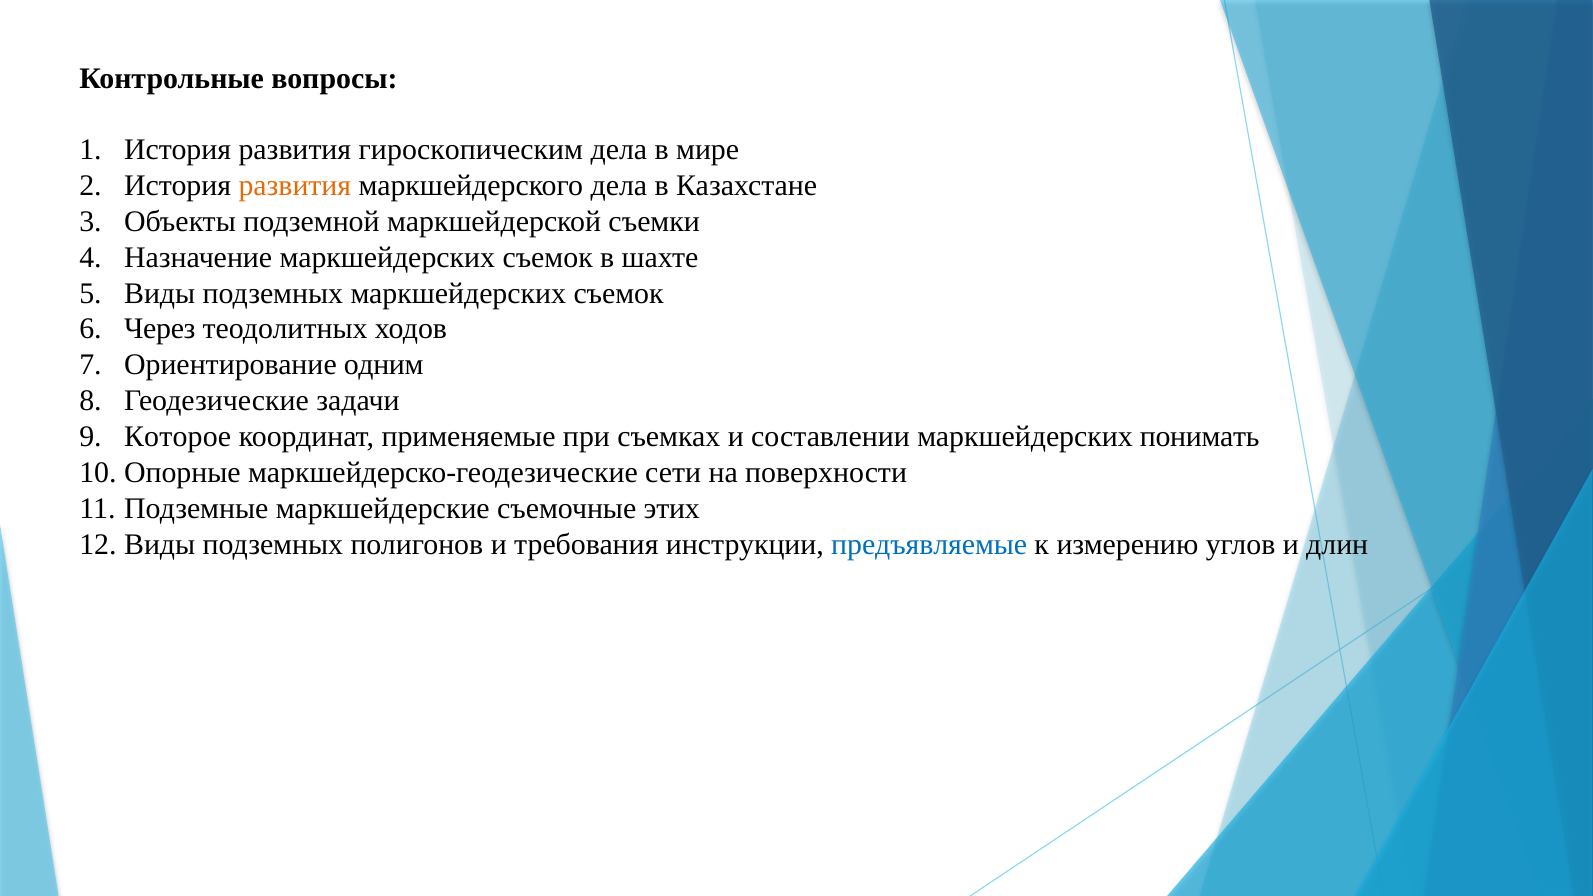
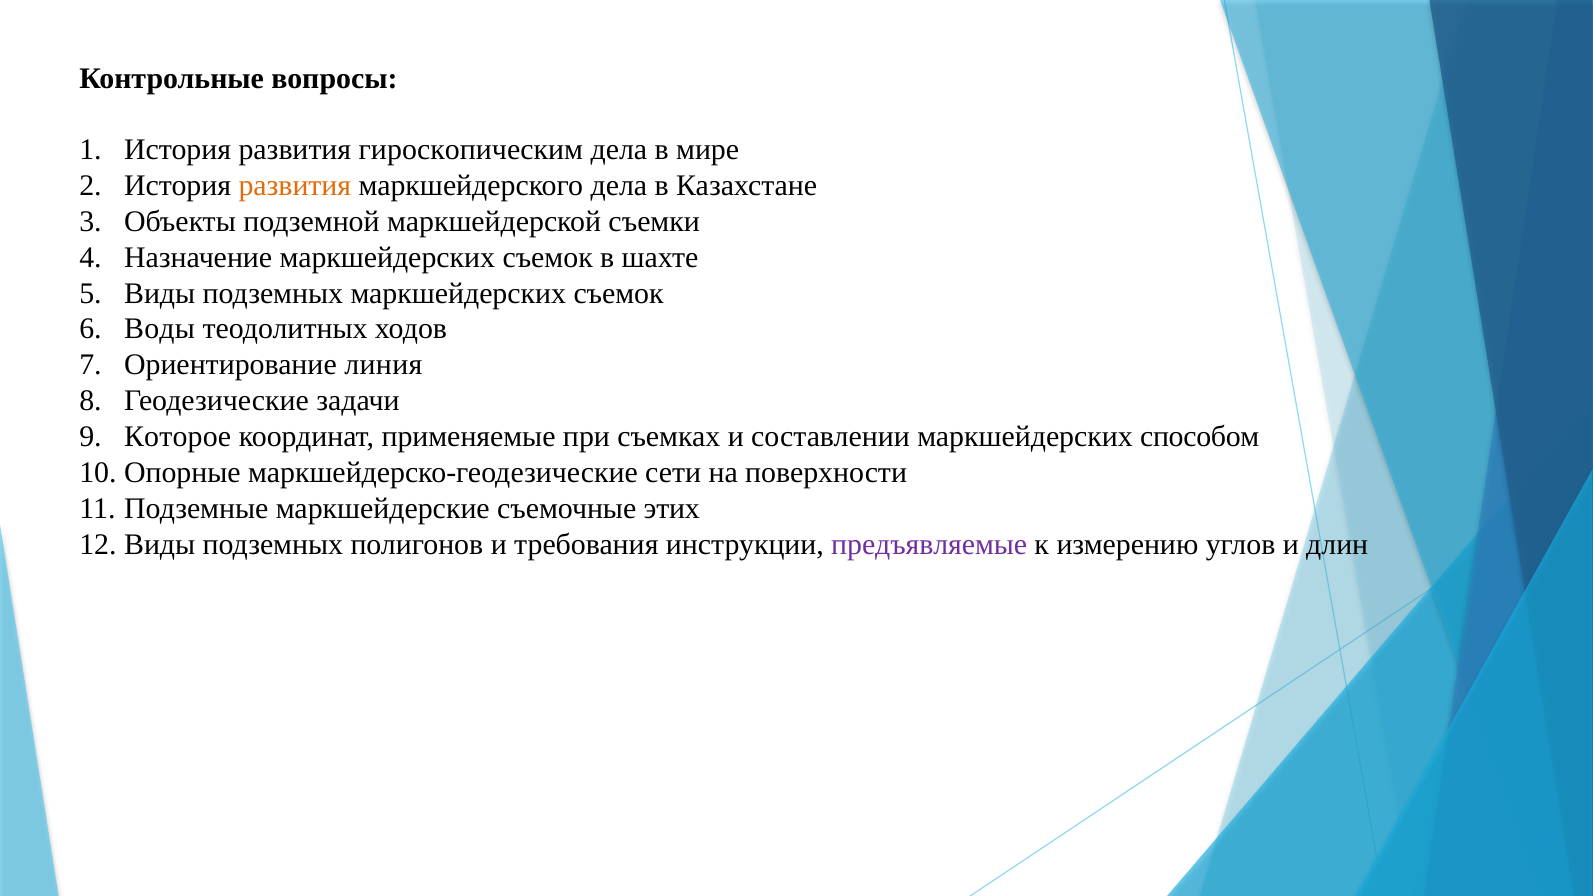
Через: Через -> Воды
одним: одним -> линия
понимать: понимать -> способом
предъявляемые colour: blue -> purple
